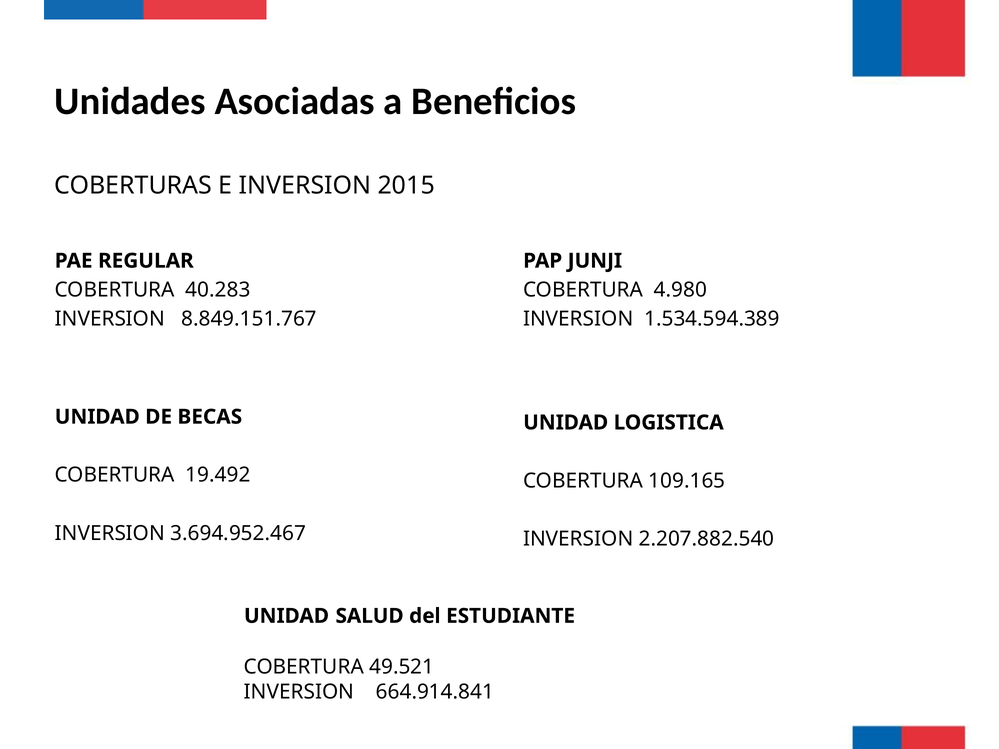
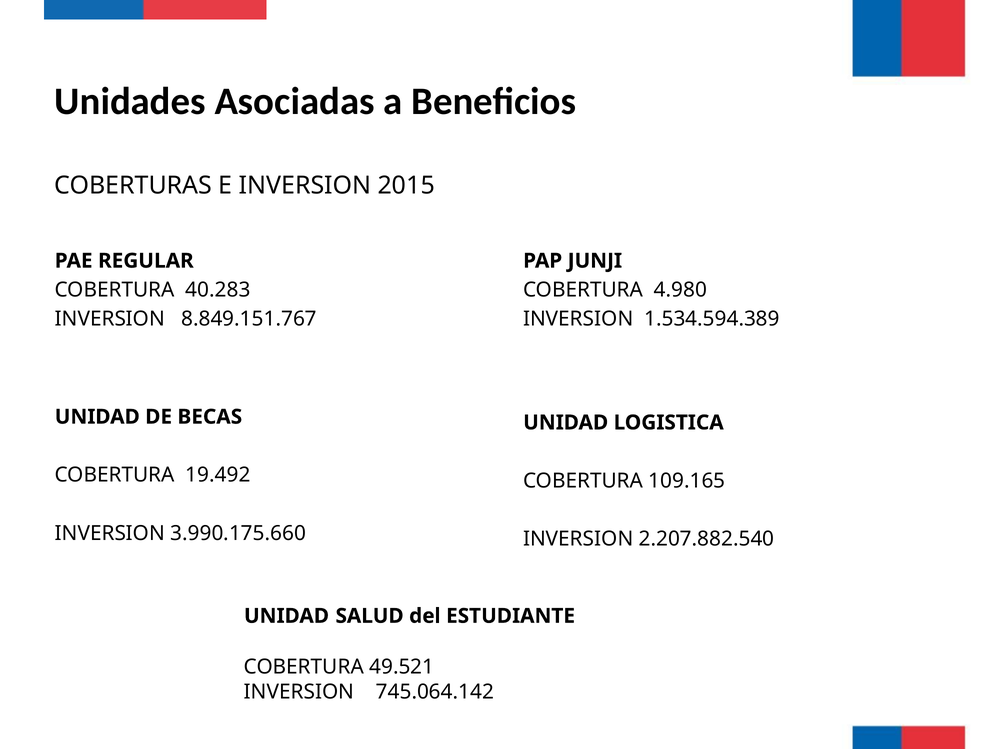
3.694.952.467: 3.694.952.467 -> 3.990.175.660
664.914.841: 664.914.841 -> 745.064.142
